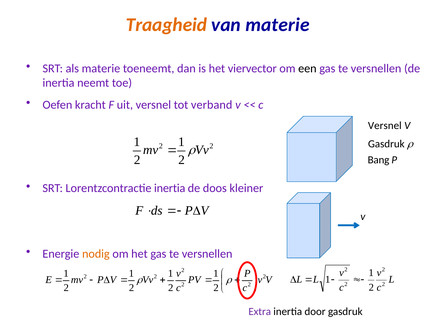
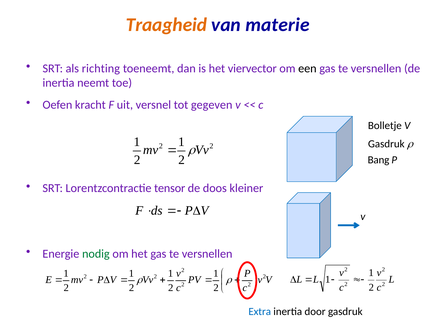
als materie: materie -> richting
verband: verband -> gegeven
Versnel at (385, 126): Versnel -> Bolletje
Lorentzcontractie inertia: inertia -> tensor
nodig colour: orange -> green
Extra colour: purple -> blue
